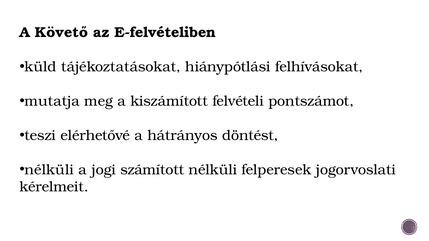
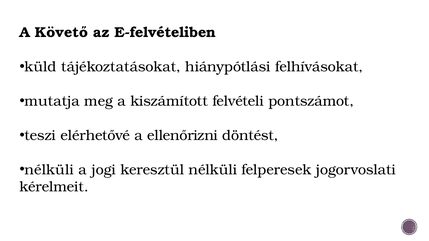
hátrányos: hátrányos -> ellenőrizni
számított: számított -> keresztül
